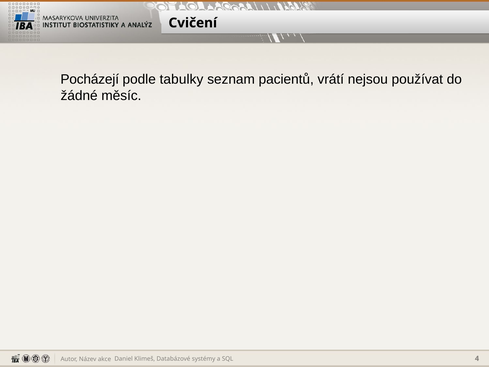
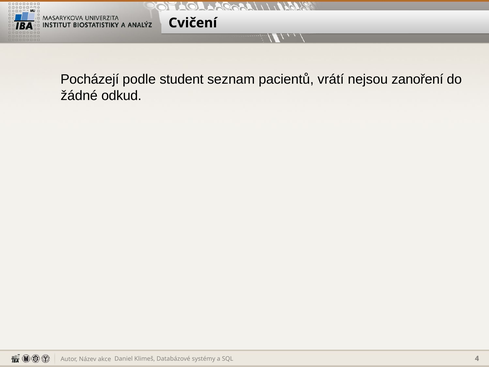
tabulky: tabulky -> student
používat: používat -> zanoření
měsíc: měsíc -> odkud
